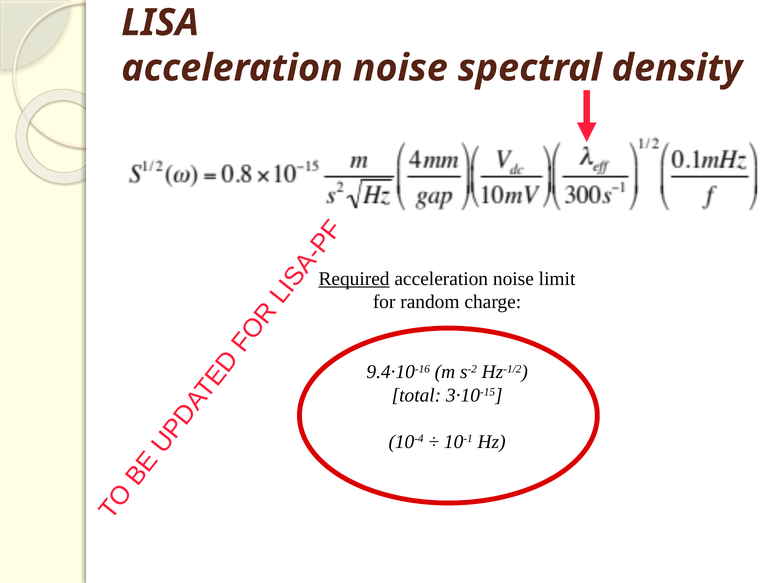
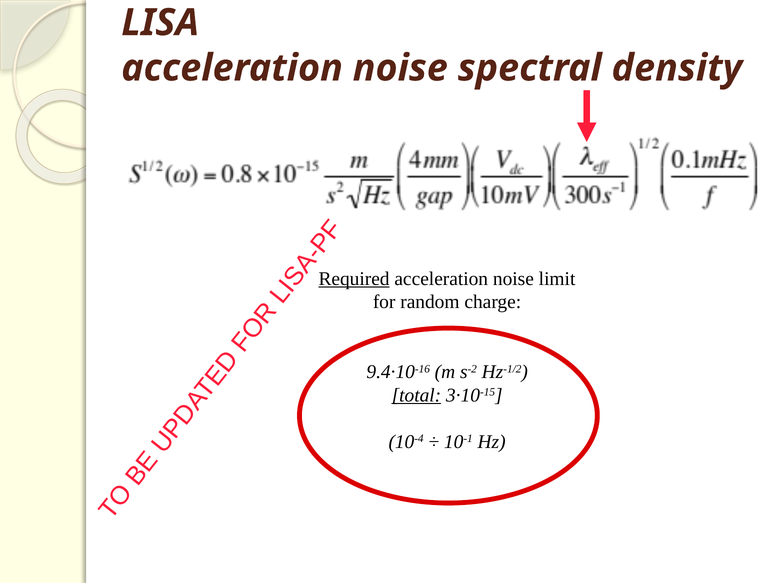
total underline: none -> present
